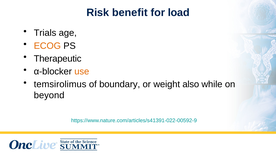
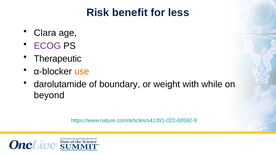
load: load -> less
Trials: Trials -> Clara
ECOG colour: orange -> purple
temsirolimus: temsirolimus -> darolutamide
also: also -> with
